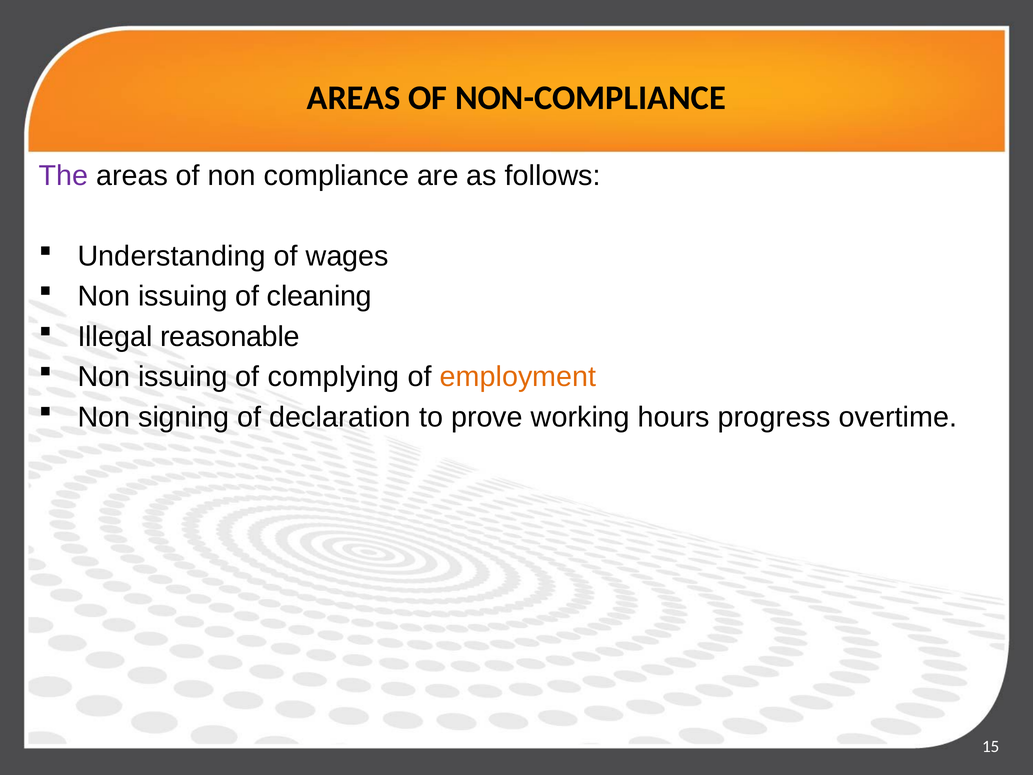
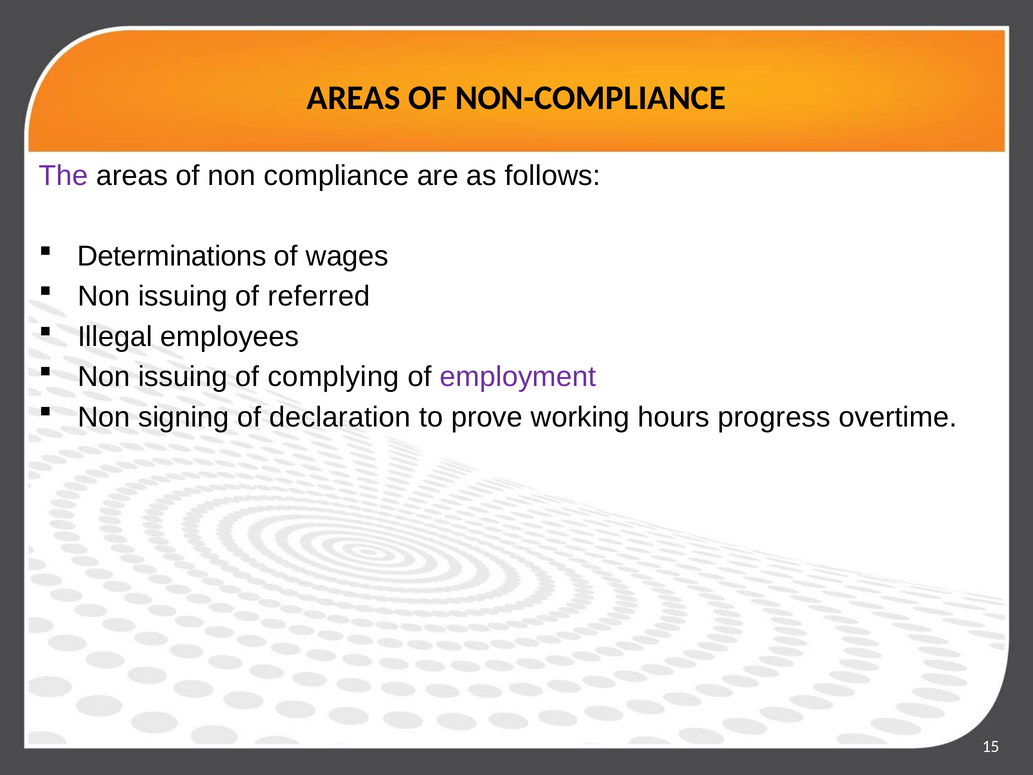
Understanding: Understanding -> Determinations
cleaning: cleaning -> referred
reasonable: reasonable -> employees
employment colour: orange -> purple
